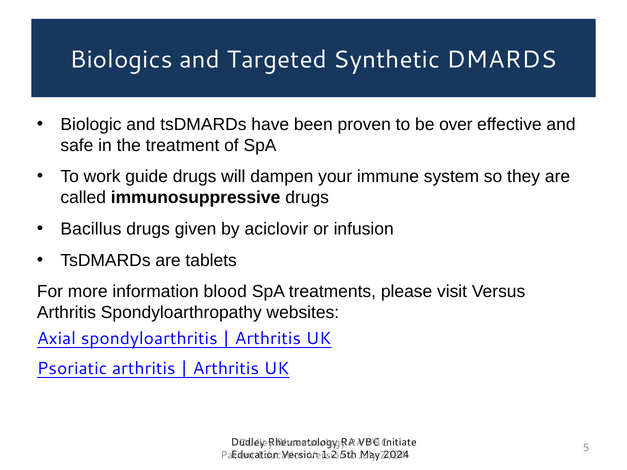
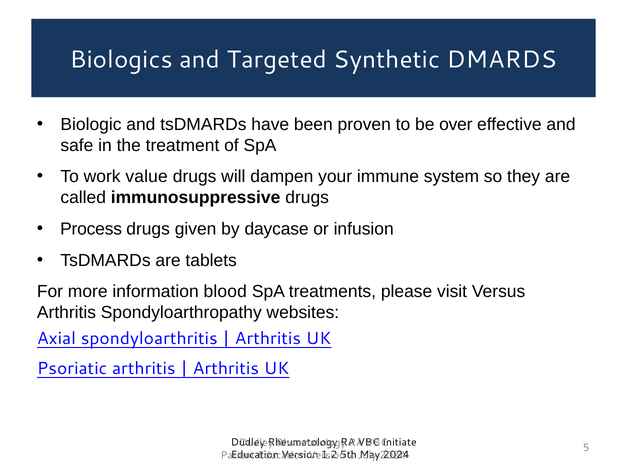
guide: guide -> value
Bacillus: Bacillus -> Process
aciclovir: aciclovir -> daycase
